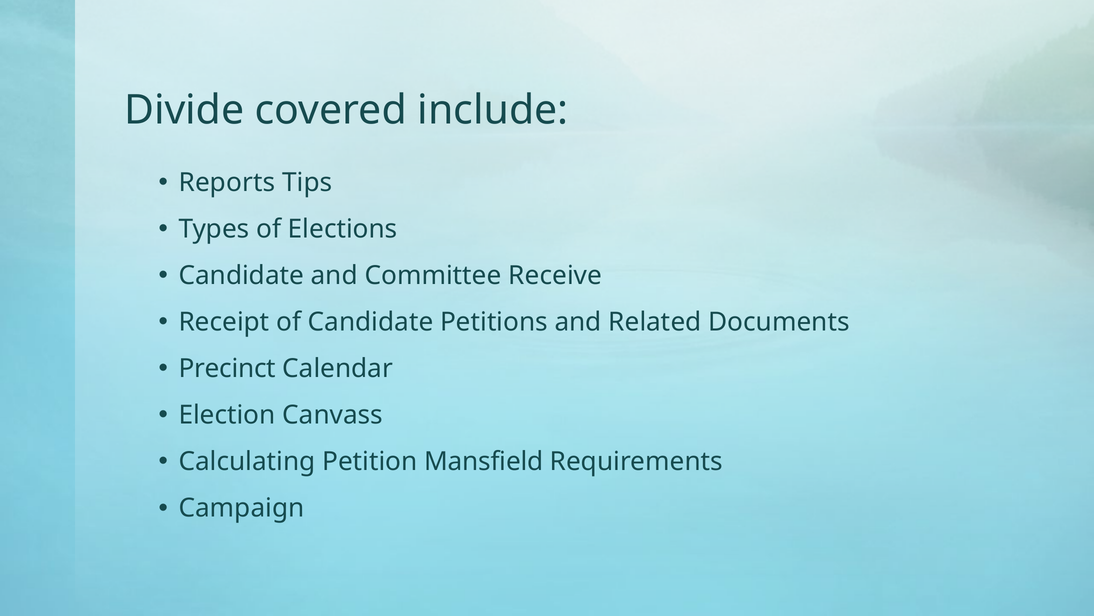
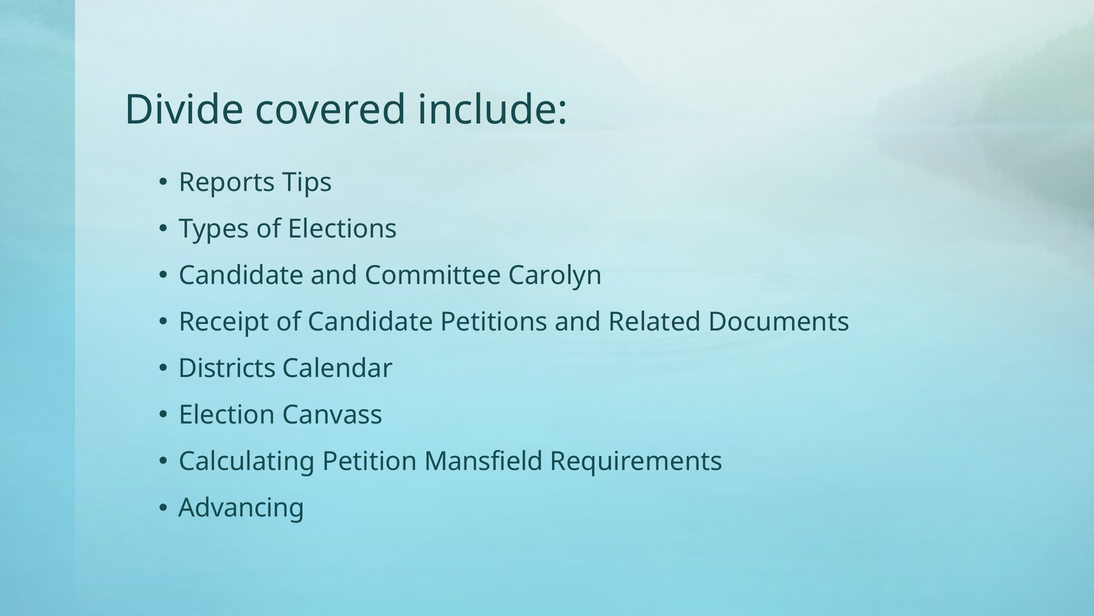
Receive: Receive -> Carolyn
Precinct: Precinct -> Districts
Campaign: Campaign -> Advancing
